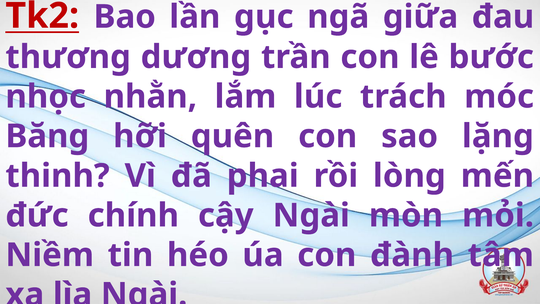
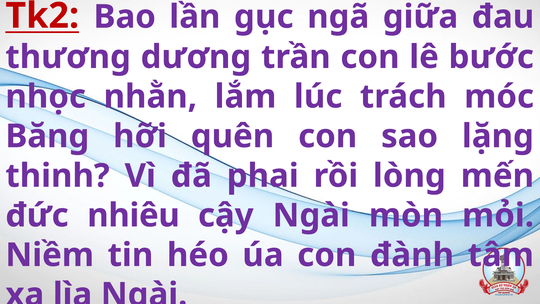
chính: chính -> nhiêu
